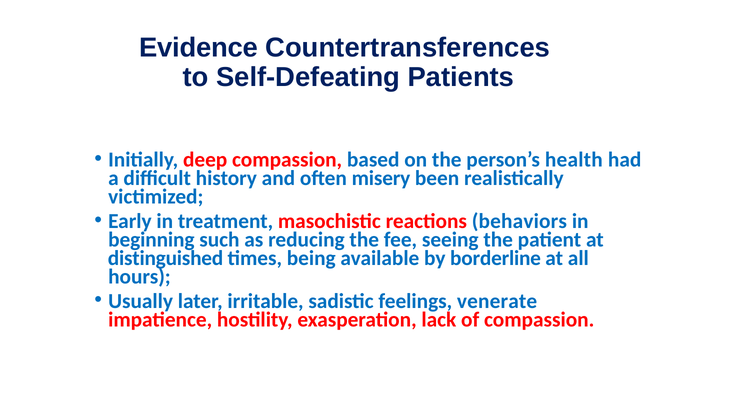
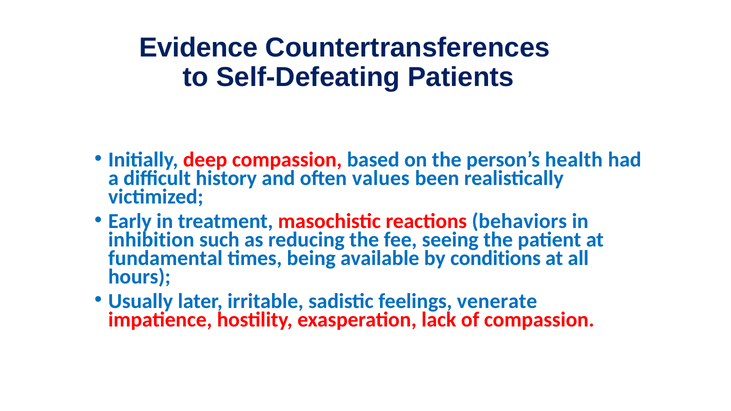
misery: misery -> values
beginning: beginning -> inhibition
distinguished: distinguished -> fundamental
borderline: borderline -> conditions
